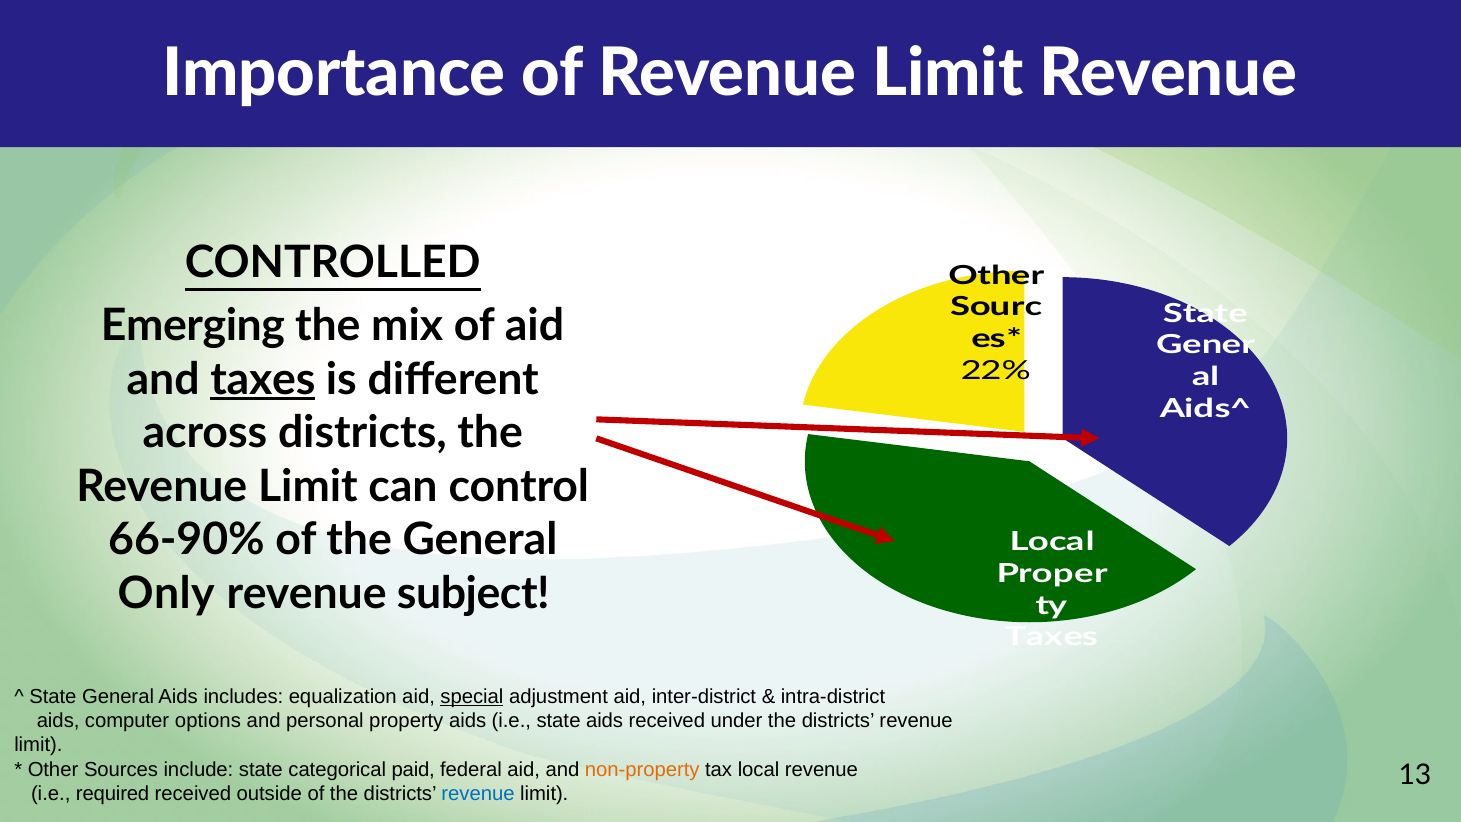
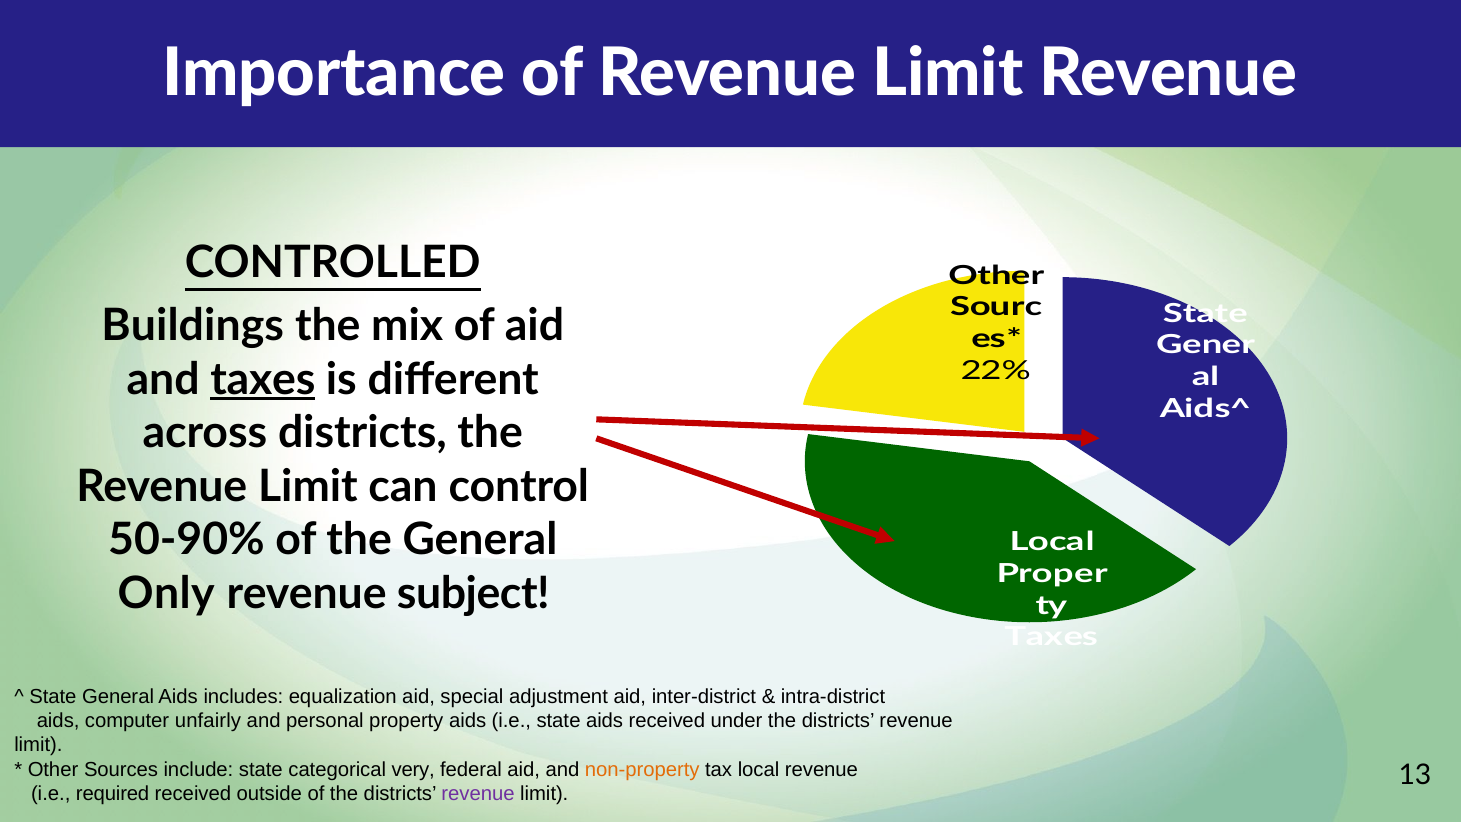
Emerging: Emerging -> Buildings
66-90%: 66-90% -> 50-90%
special underline: present -> none
options: options -> unfairly
paid: paid -> very
revenue at (478, 794) colour: blue -> purple
